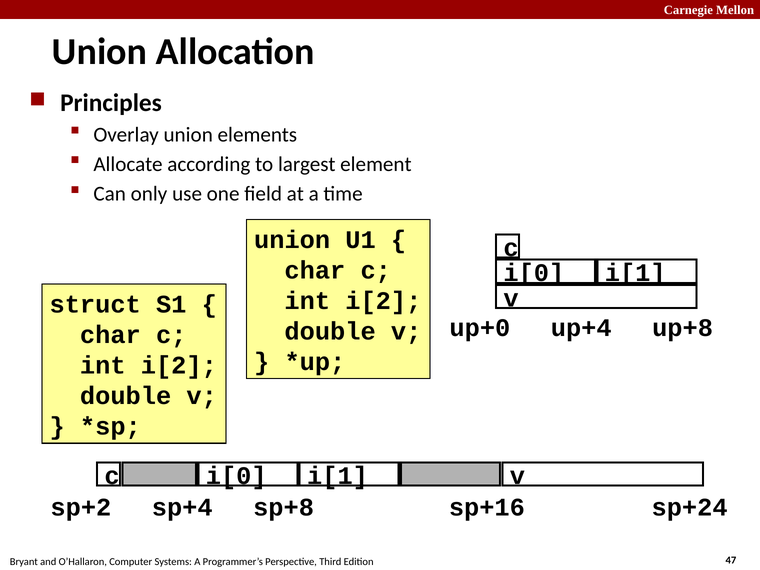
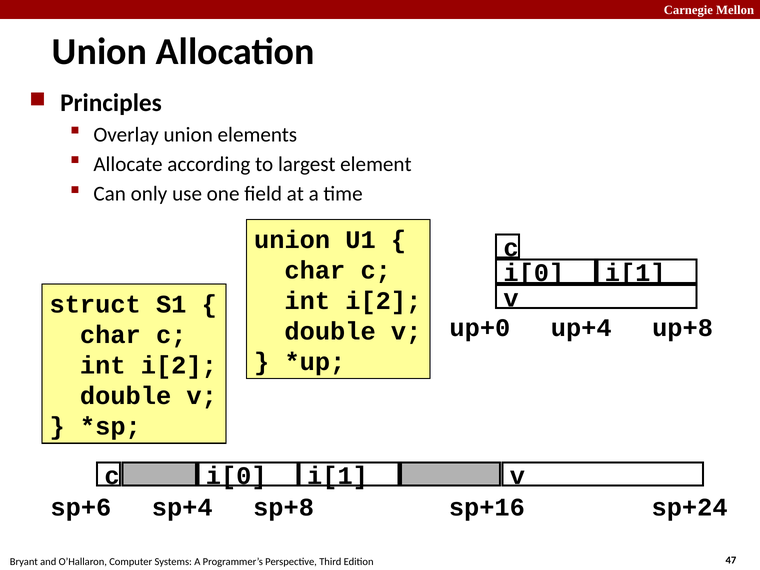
sp+2: sp+2 -> sp+6
